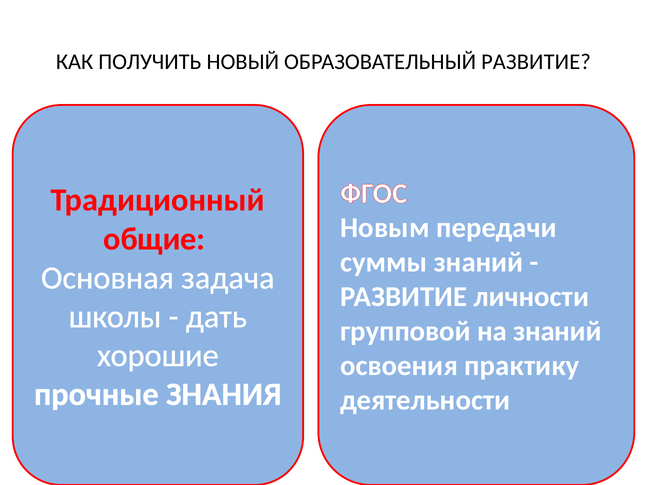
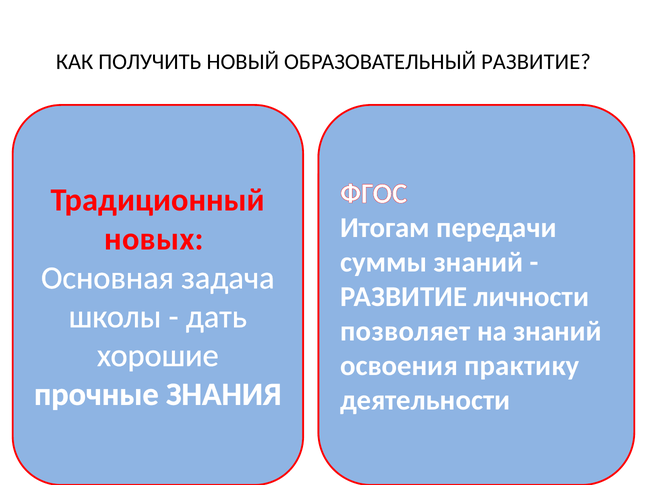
Новым: Новым -> Итогам
общие: общие -> новых
групповой: групповой -> позволяет
